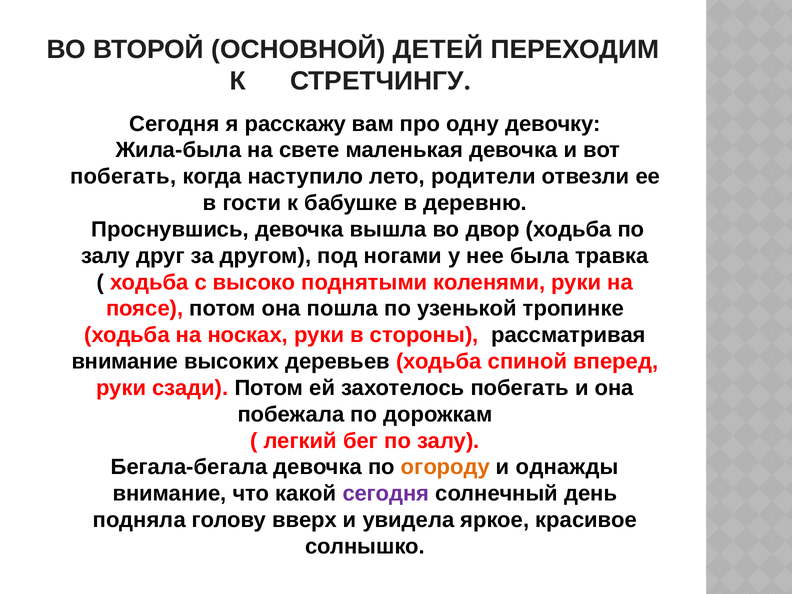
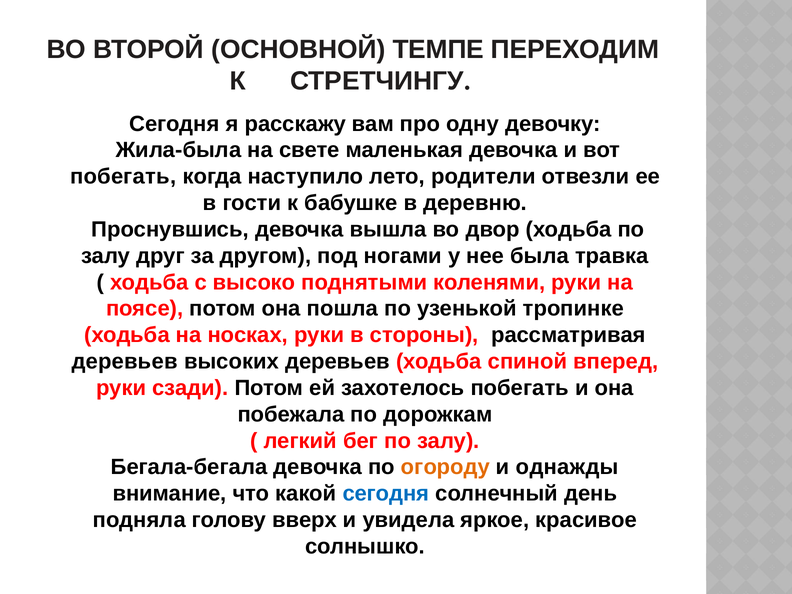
ДЕТЕЙ: ДЕТЕЙ -> ТЕМПЕ
внимание at (125, 362): внимание -> деревьев
сегодня at (386, 494) colour: purple -> blue
